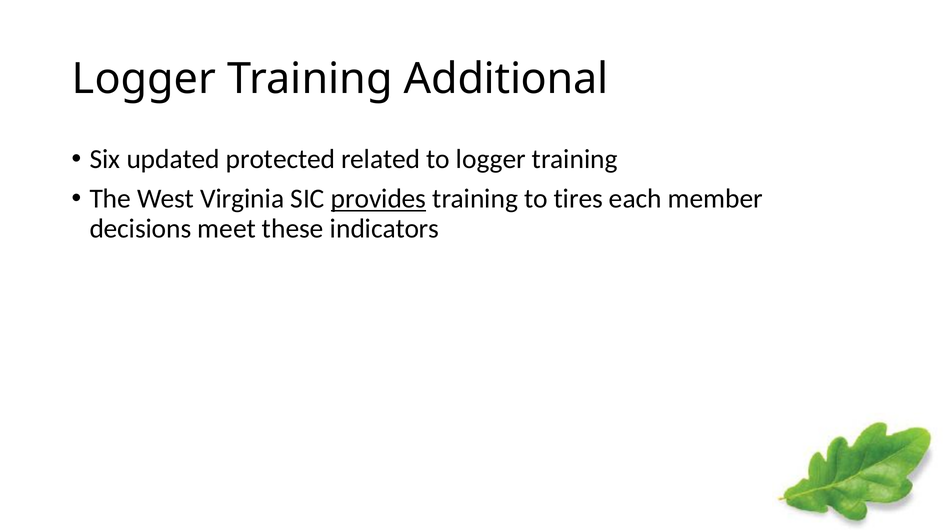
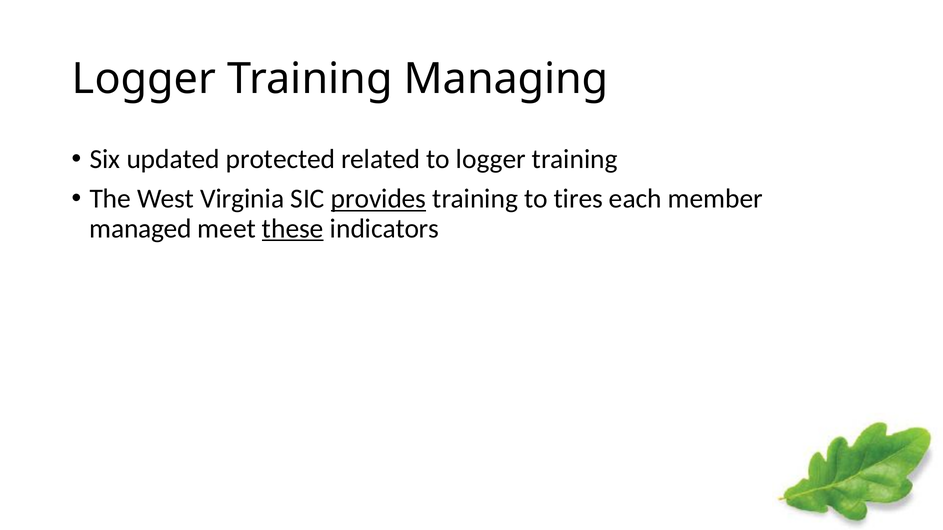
Additional: Additional -> Managing
decisions: decisions -> managed
these underline: none -> present
